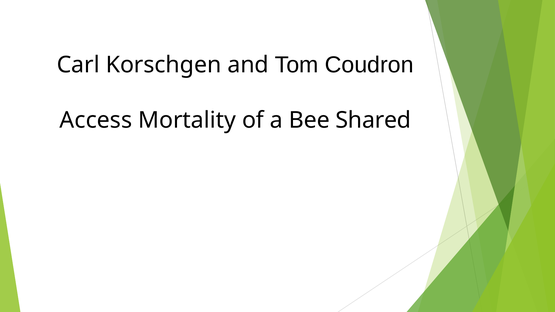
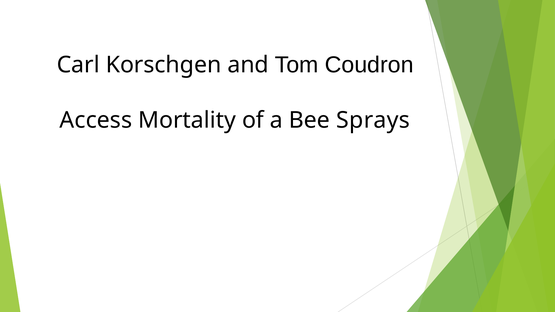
Shared: Shared -> Sprays
